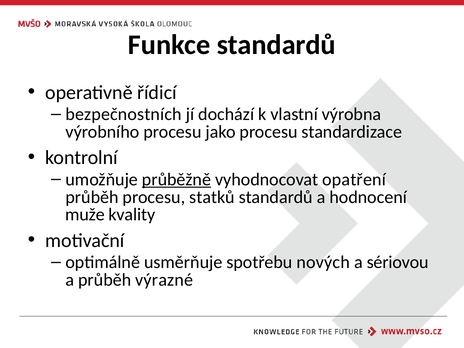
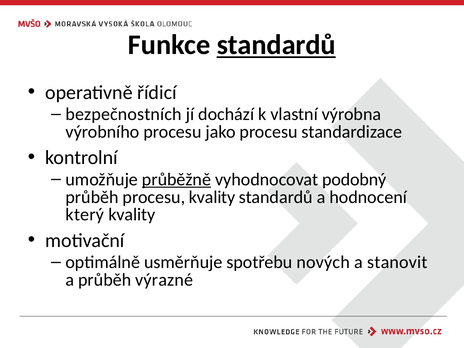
standardů at (276, 45) underline: none -> present
opatření: opatření -> podobný
procesu statků: statků -> kvality
muže: muže -> který
sériovou: sériovou -> stanovit
